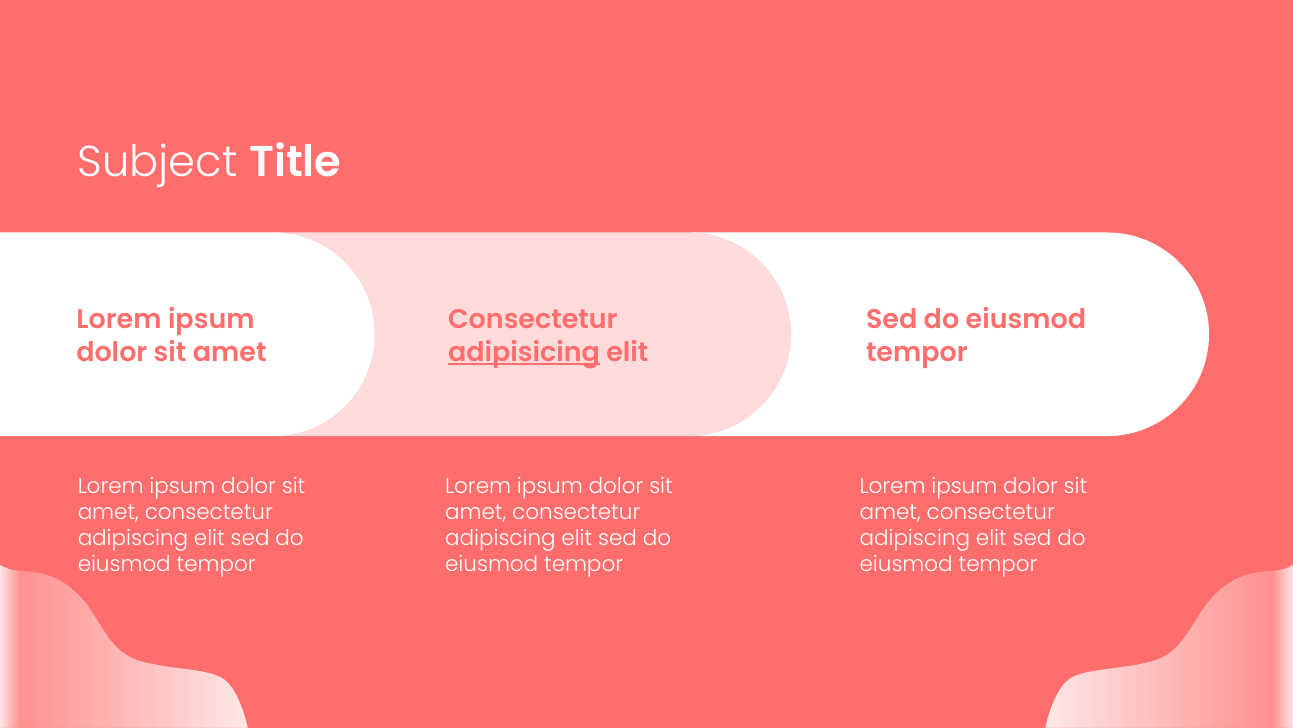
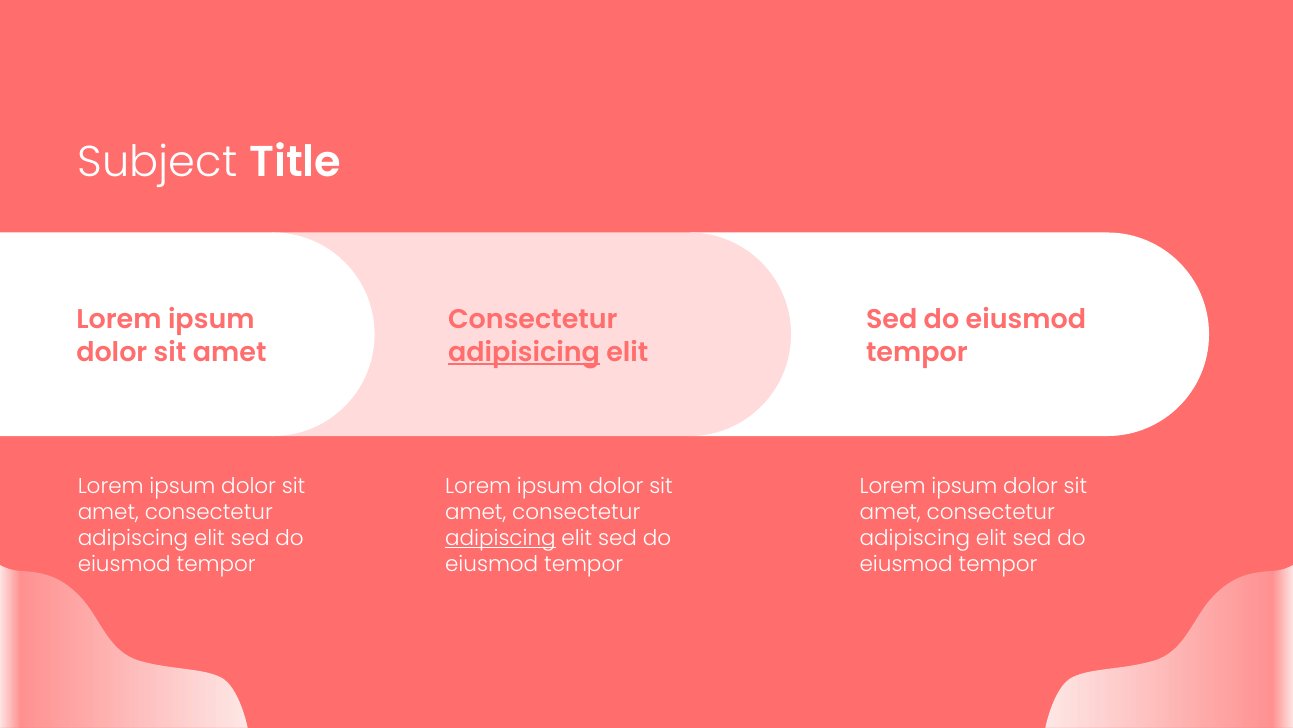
adipiscing at (500, 538) underline: none -> present
